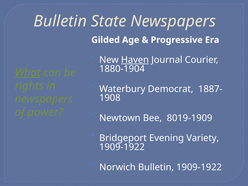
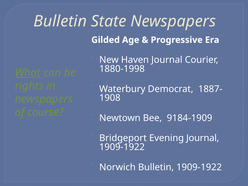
Haven underline: present -> none
1880-1904: 1880-1904 -> 1880-1998
power: power -> course
8019-1909: 8019-1909 -> 9184-1909
Evening Variety: Variety -> Journal
